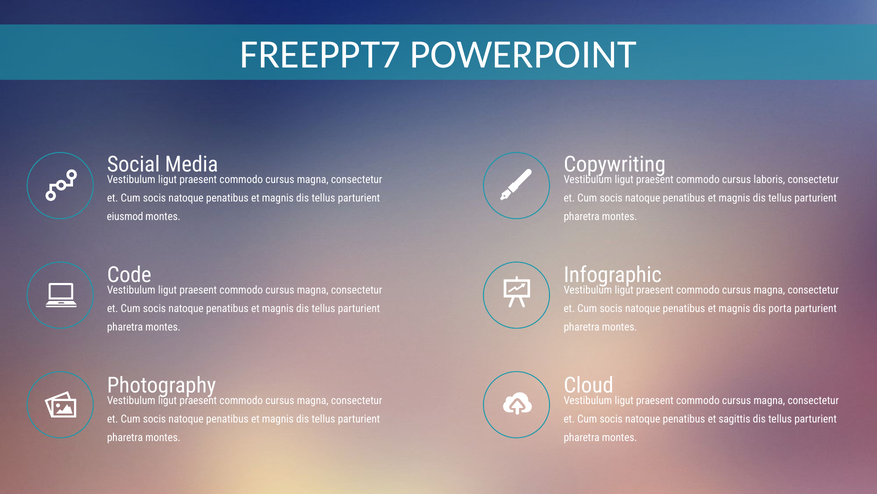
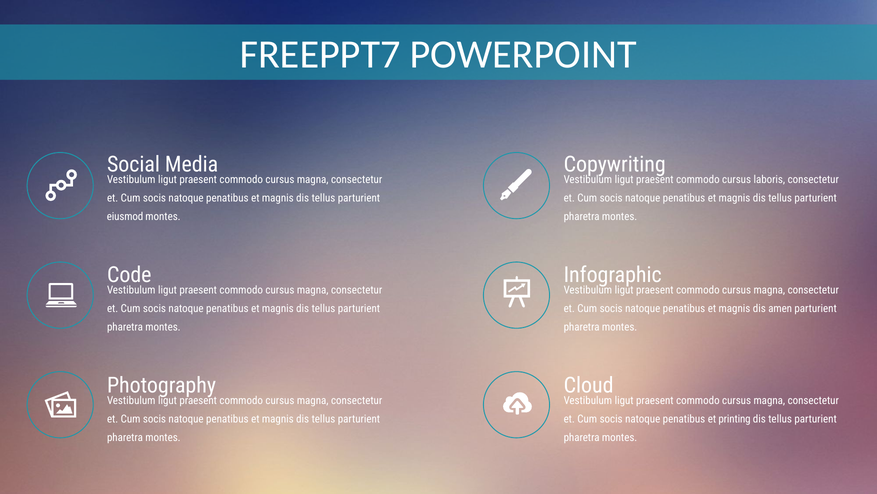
porta: porta -> amen
sagittis: sagittis -> printing
